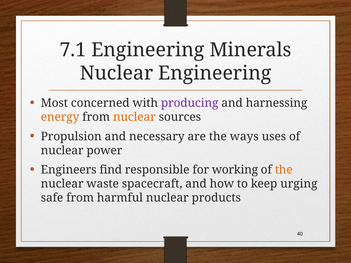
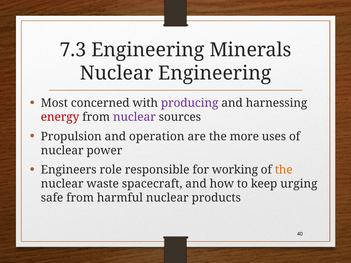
7.1: 7.1 -> 7.3
energy colour: orange -> red
nuclear at (134, 117) colour: orange -> purple
necessary: necessary -> operation
ways: ways -> more
find: find -> role
